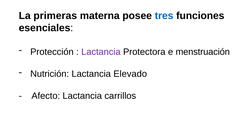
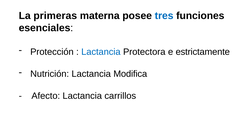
Lactancia at (101, 52) colour: purple -> blue
menstruación: menstruación -> estrictamente
Elevado: Elevado -> Modifica
